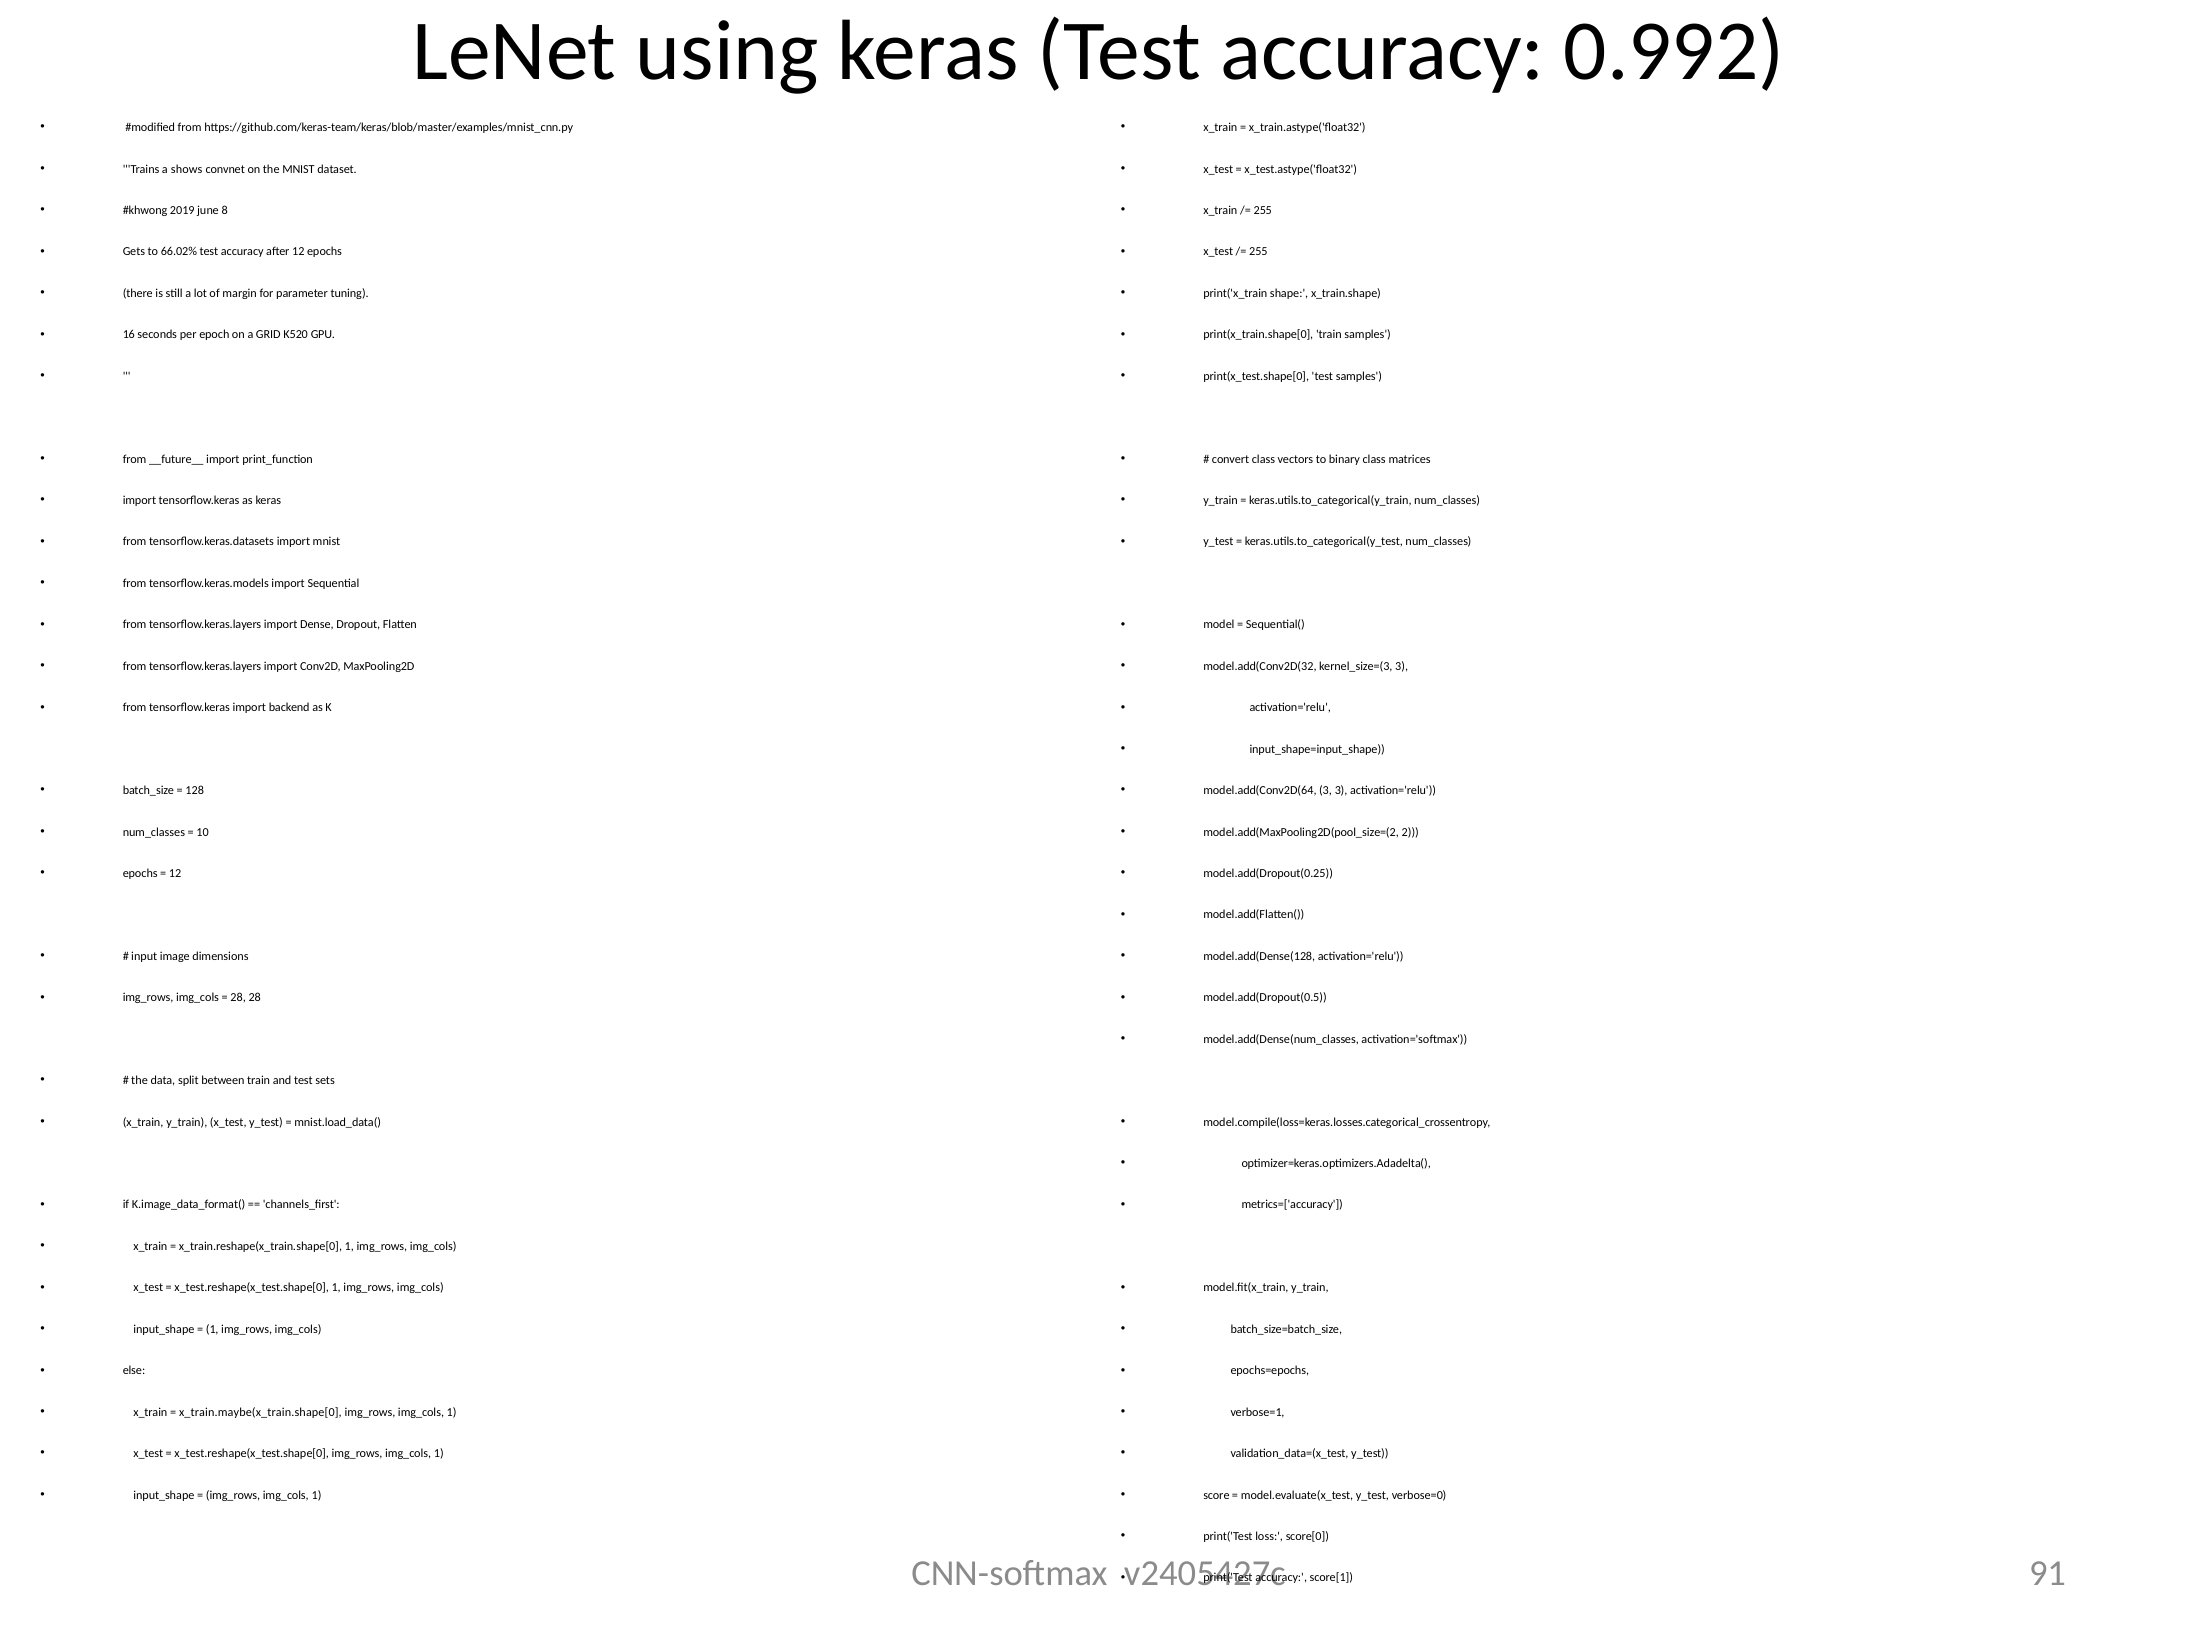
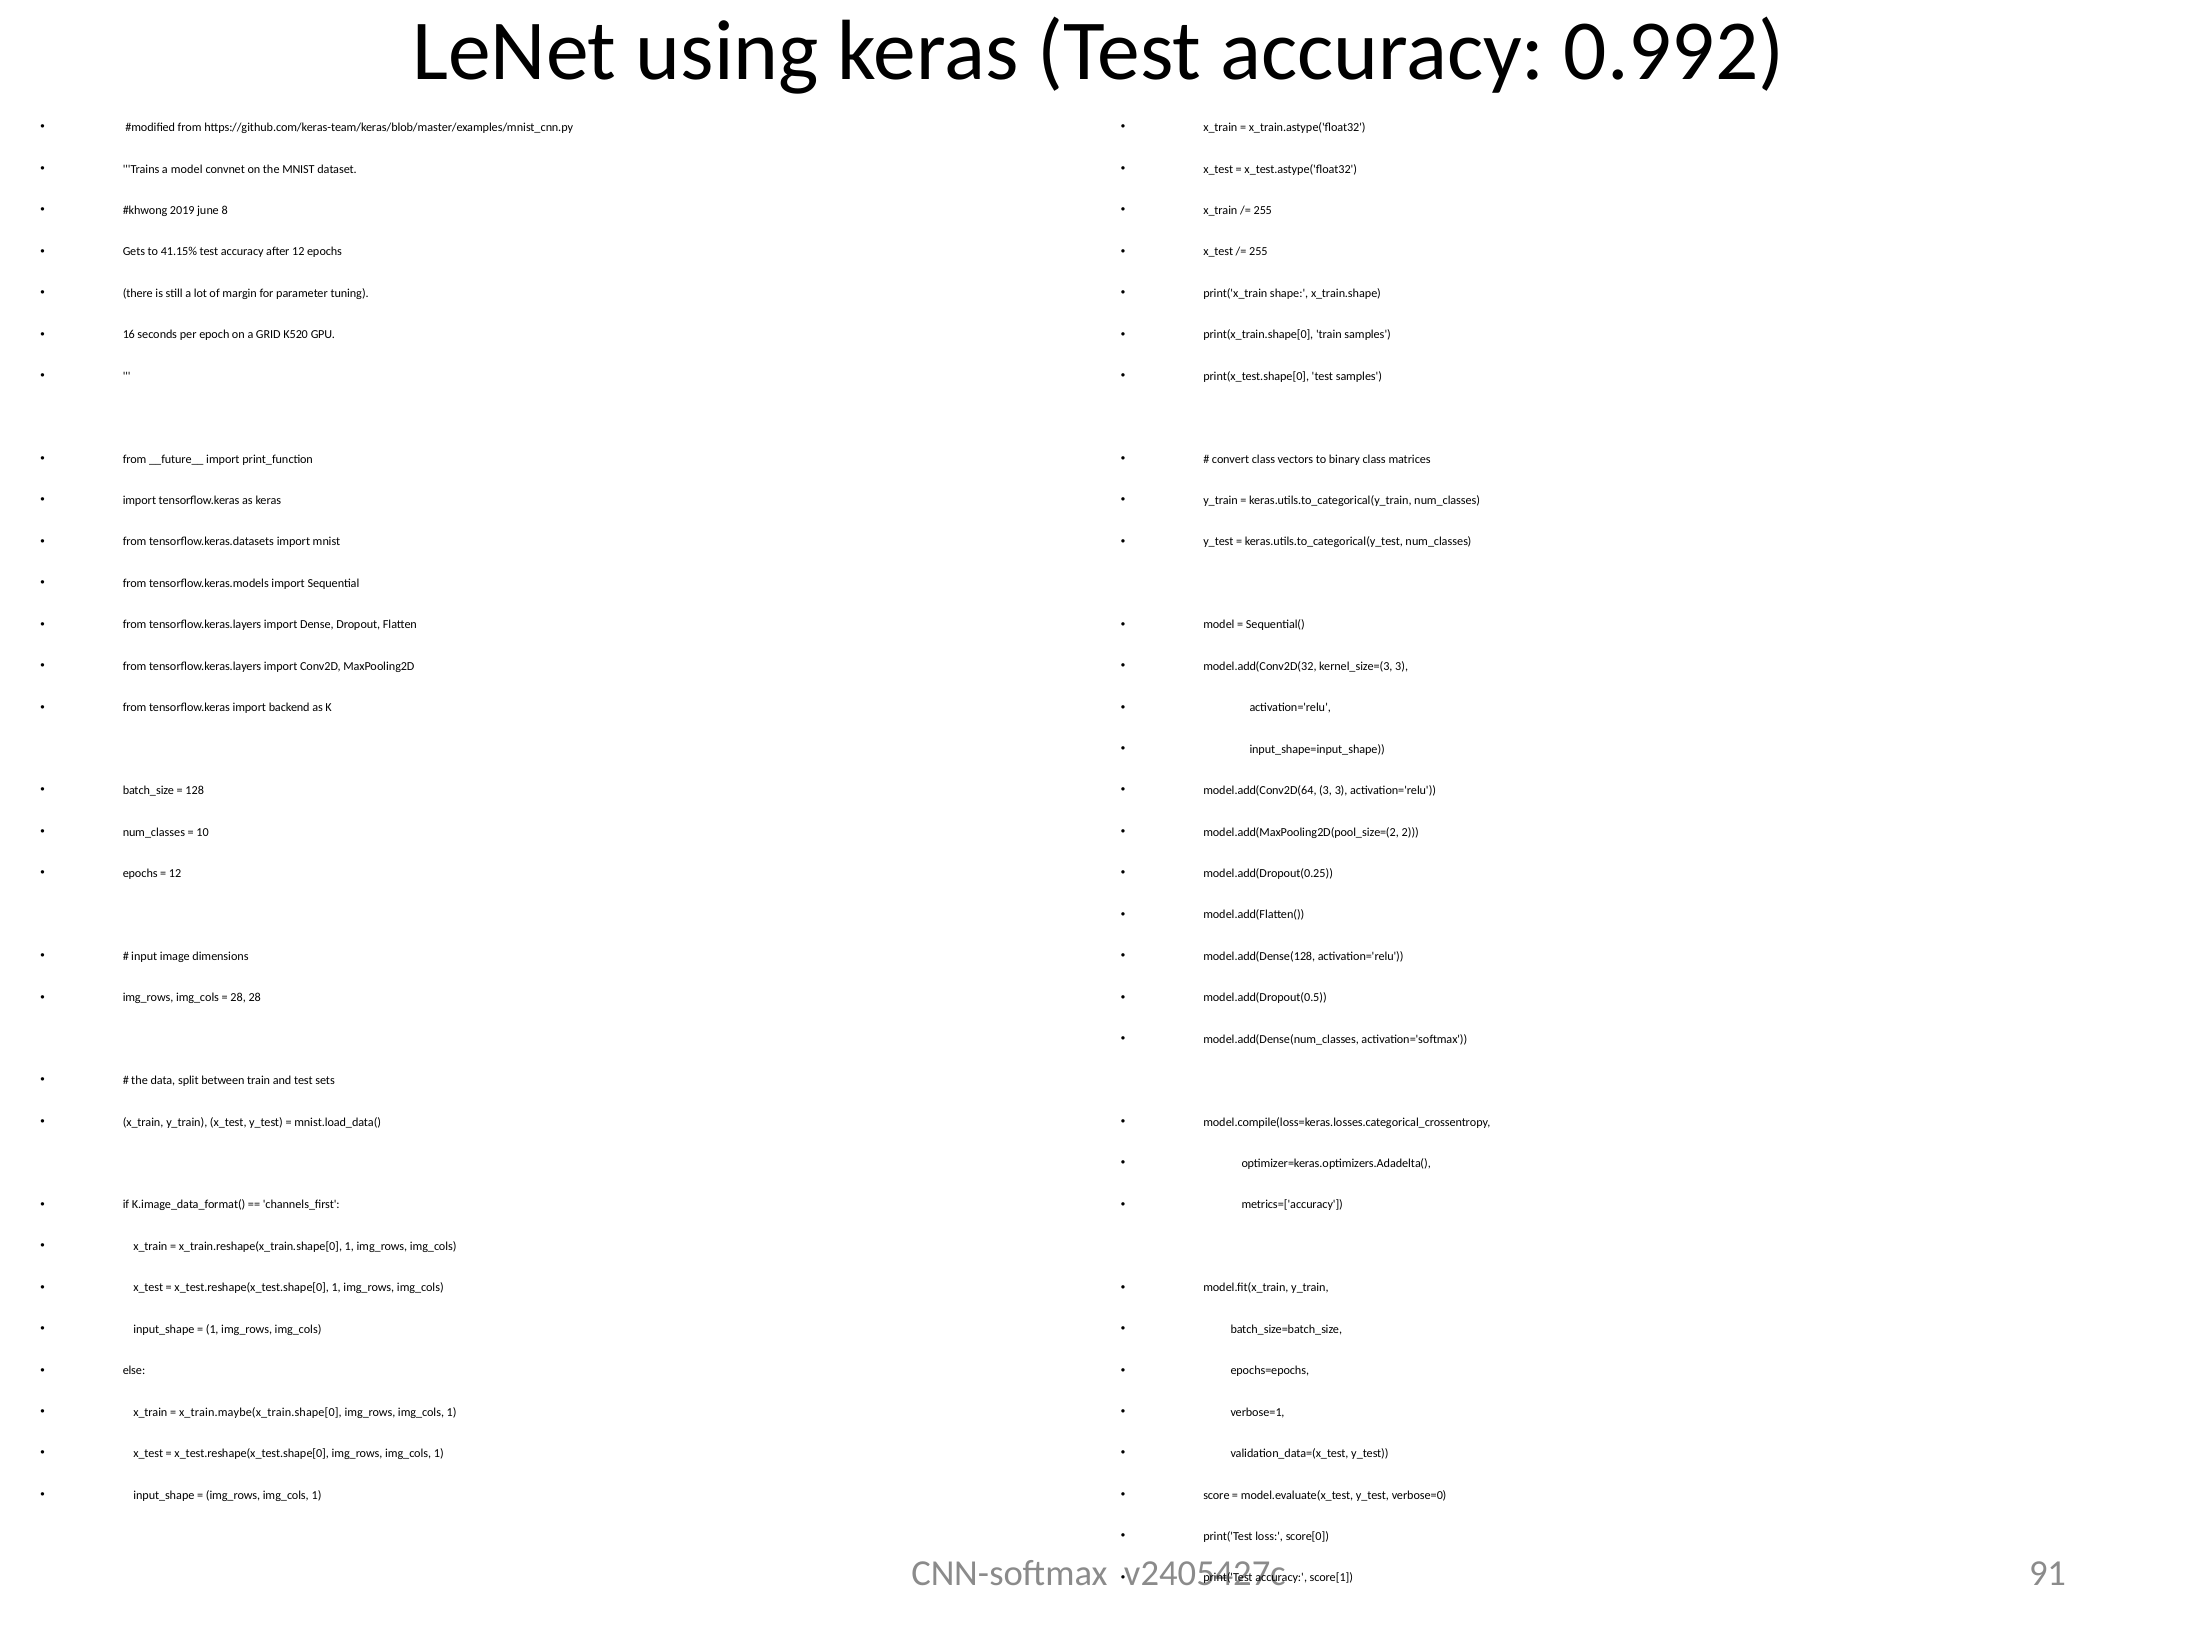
a shows: shows -> model
66.02%: 66.02% -> 41.15%
